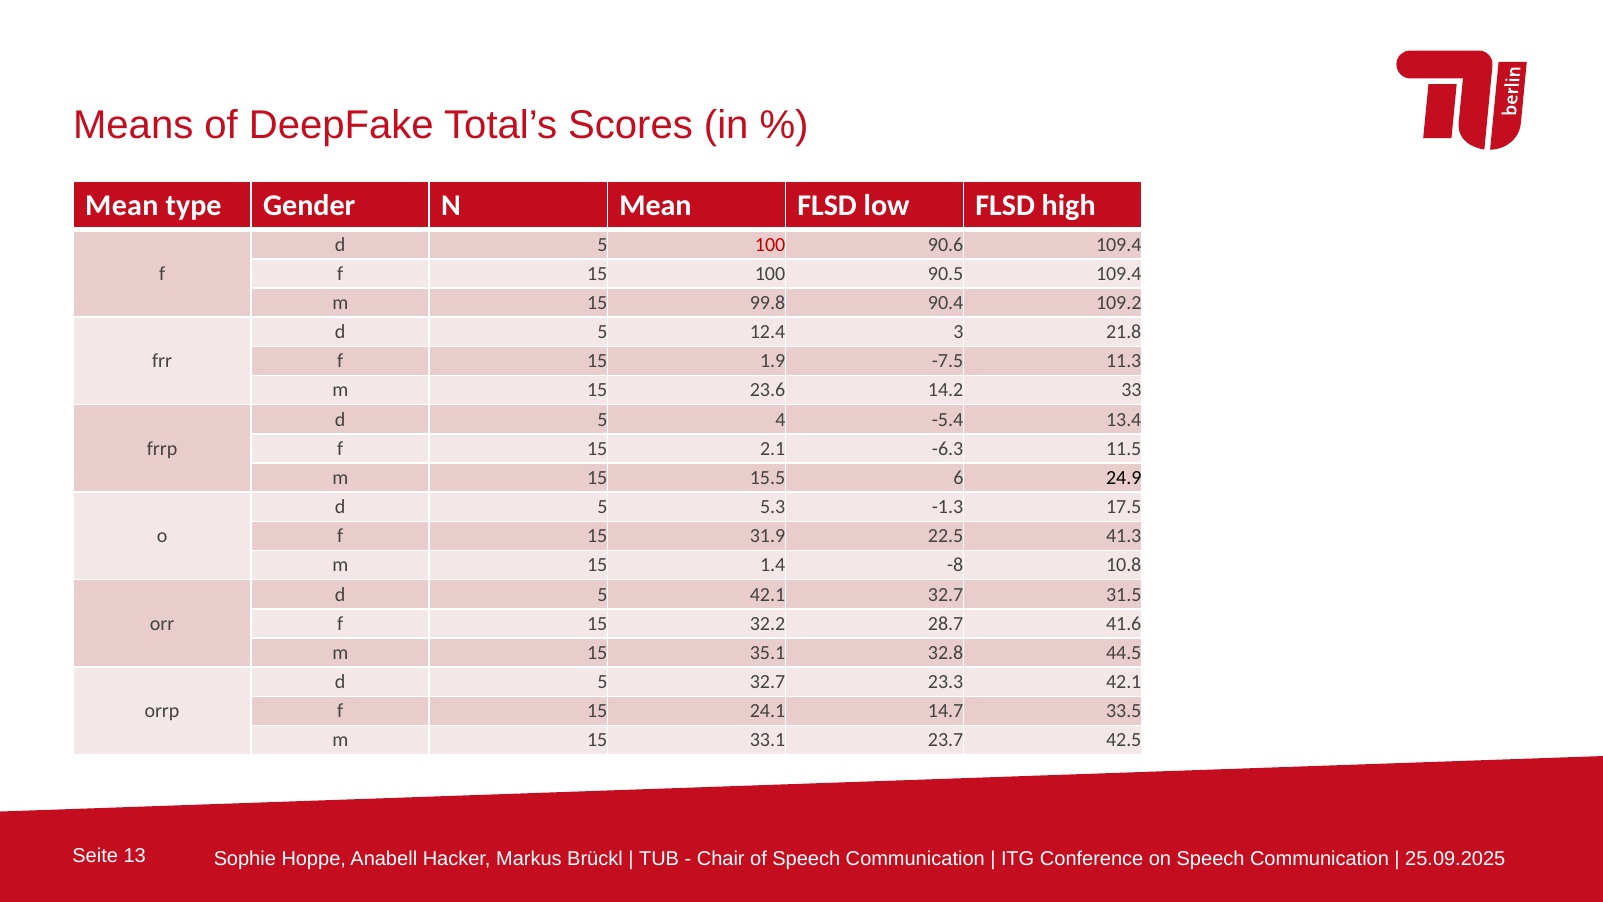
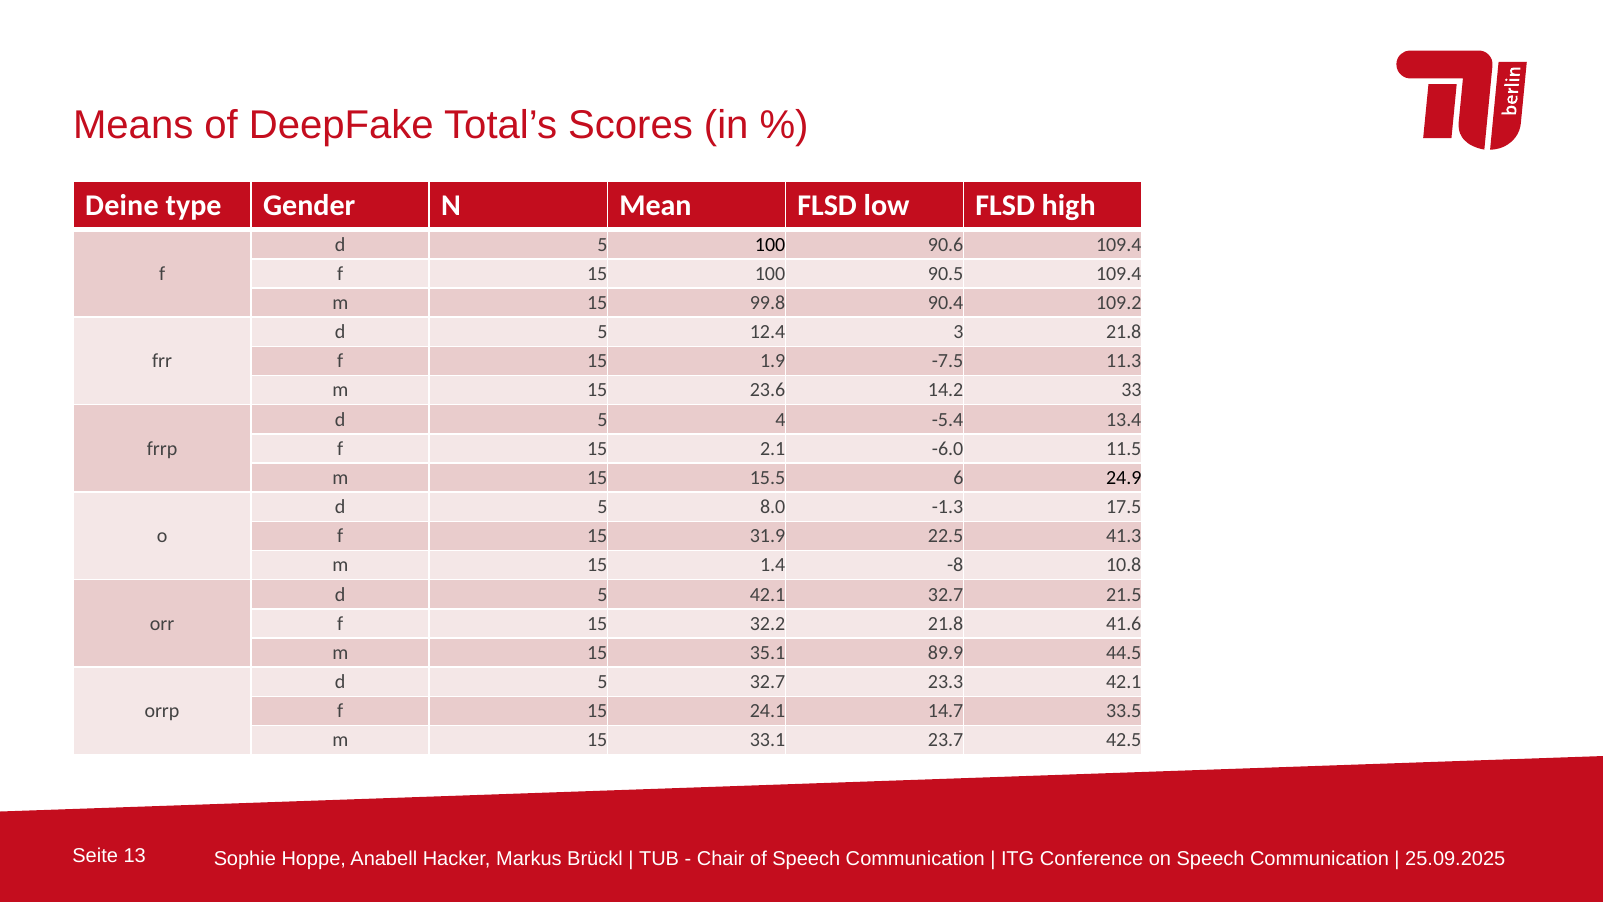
Mean at (122, 206): Mean -> Deine
100 at (770, 244) colour: red -> black
-6.3: -6.3 -> -6.0
5.3: 5.3 -> 8.0
31.5: 31.5 -> 21.5
32.2 28.7: 28.7 -> 21.8
32.8: 32.8 -> 89.9
